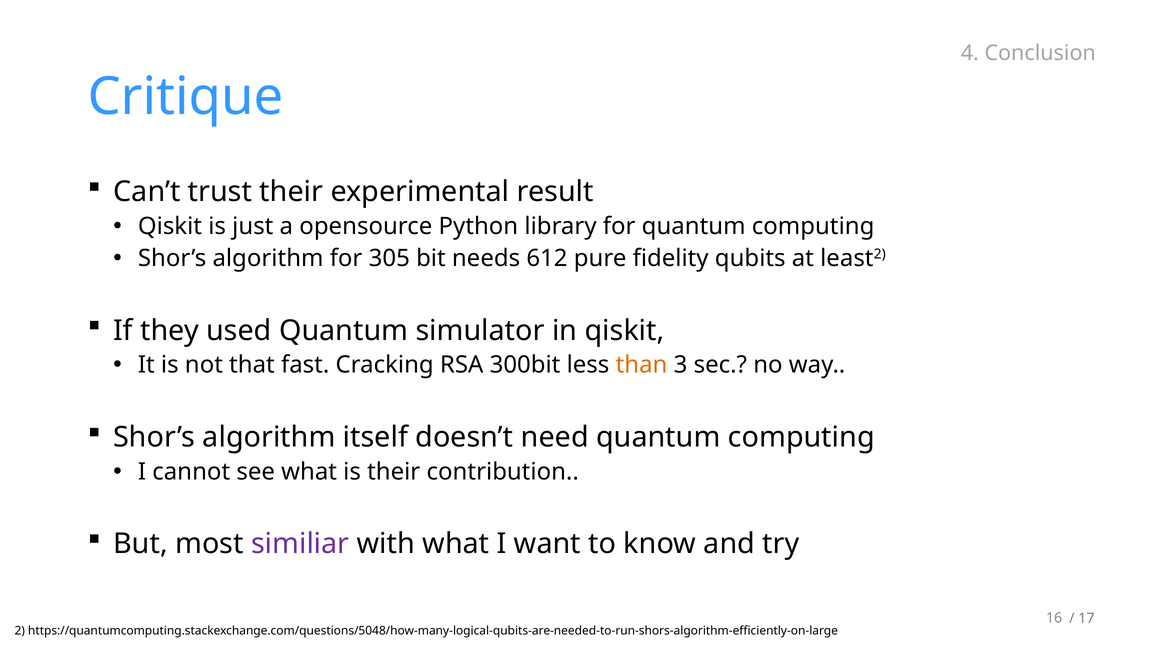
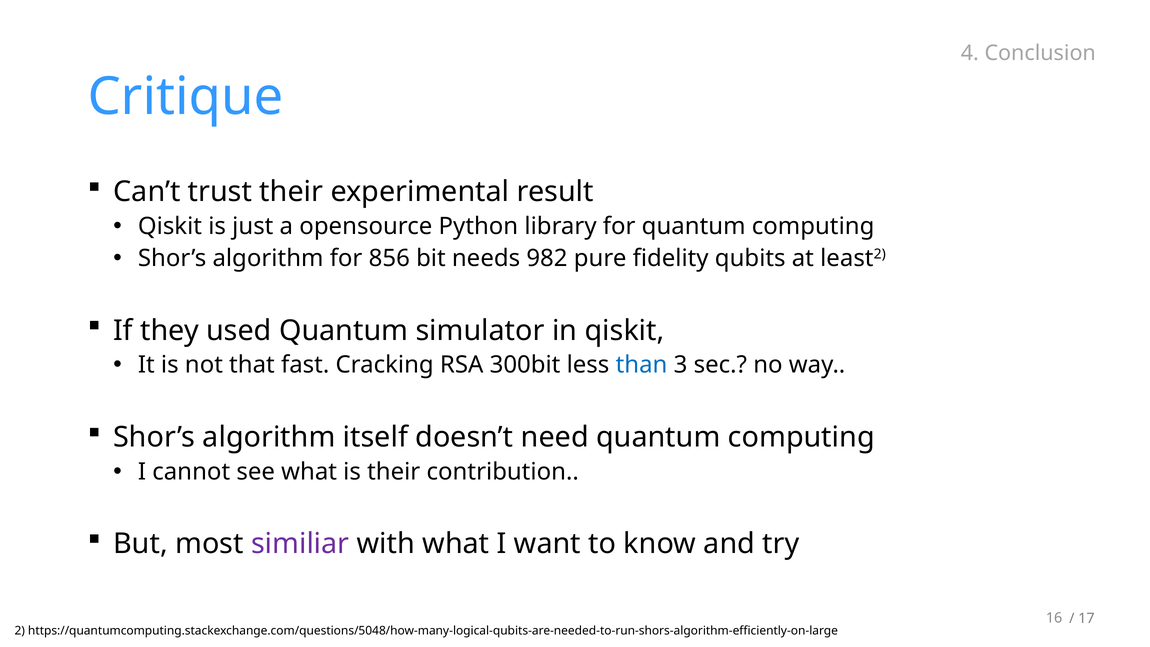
305: 305 -> 856
612: 612 -> 982
than colour: orange -> blue
